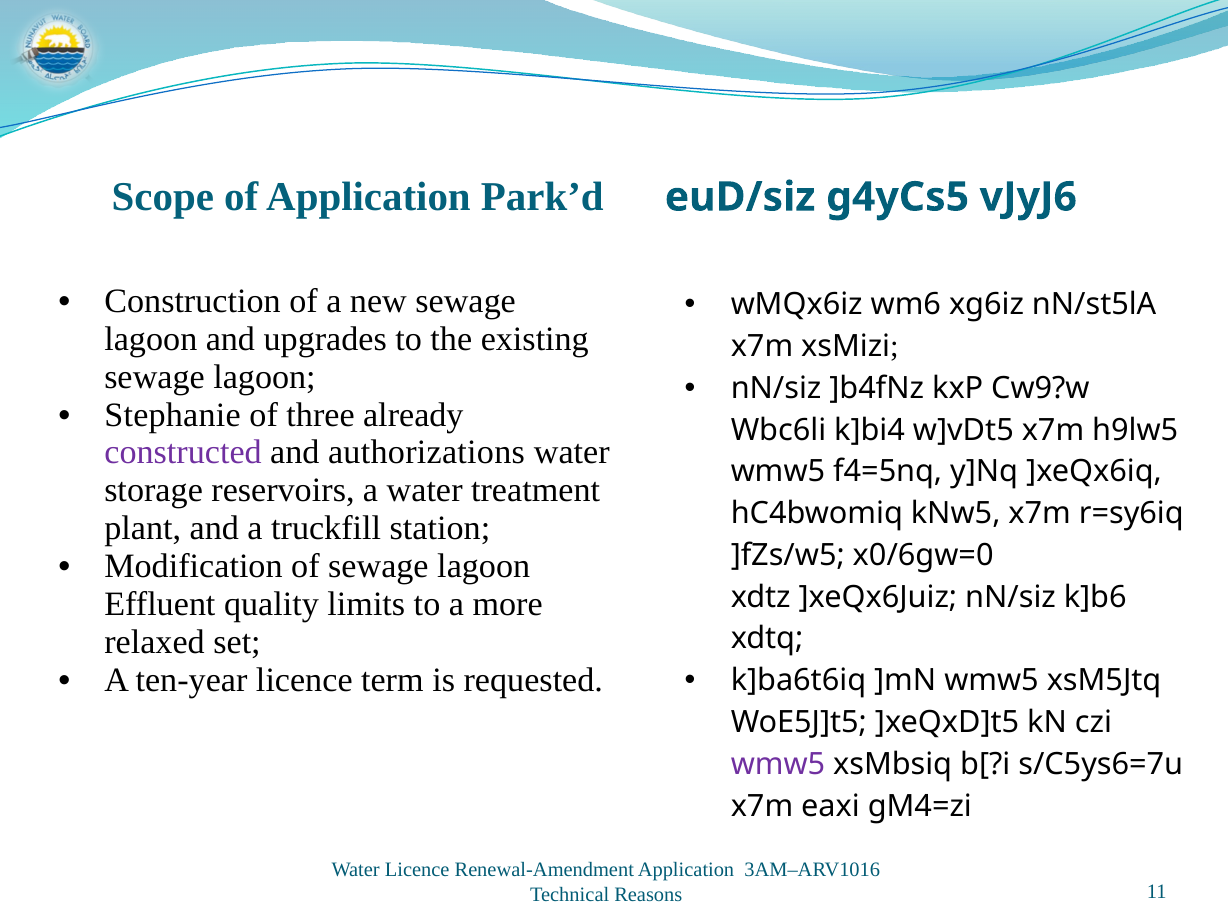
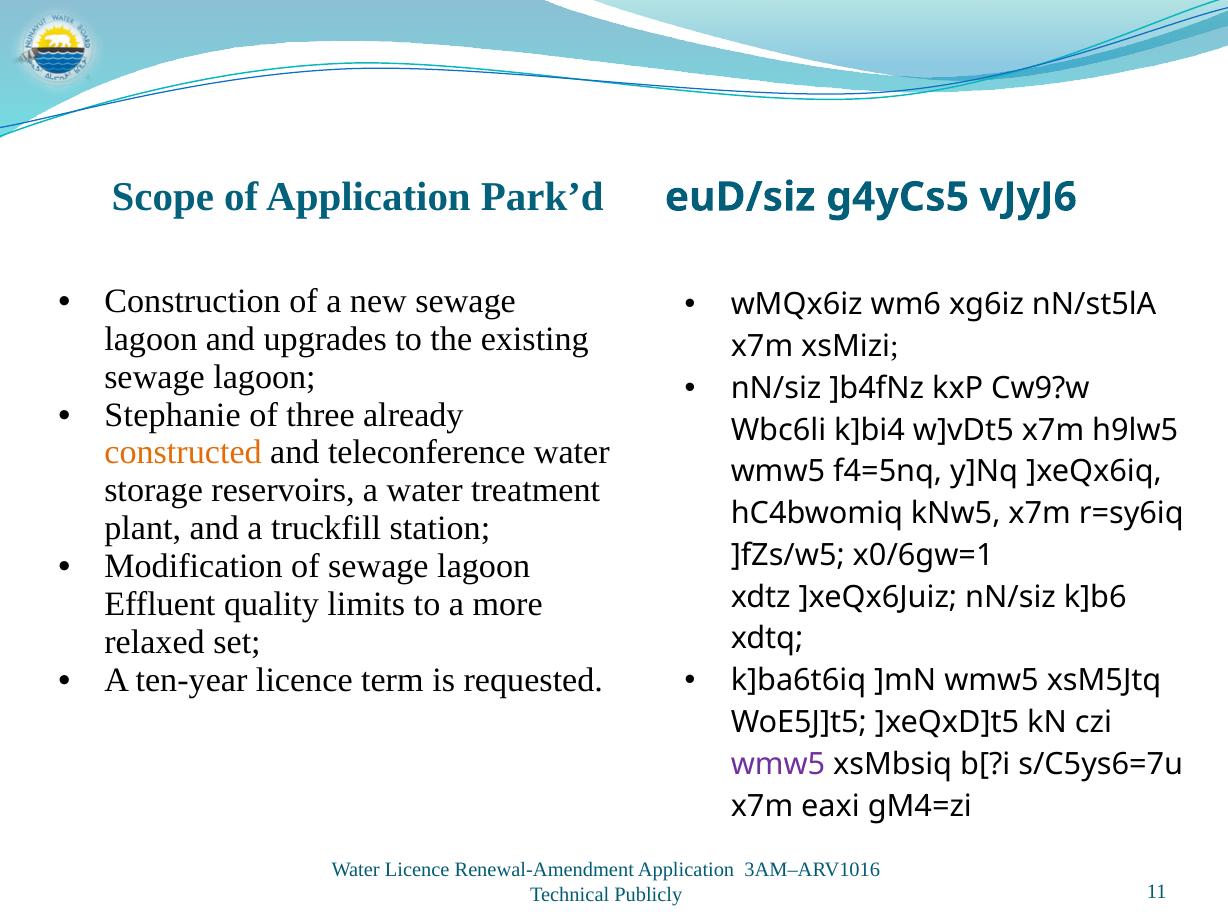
constructed colour: purple -> orange
authorizations: authorizations -> teleconference
x0/6gw=0: x0/6gw=0 -> x0/6gw=1
Reasons: Reasons -> Publicly
